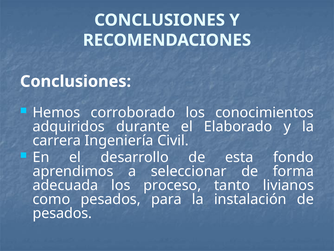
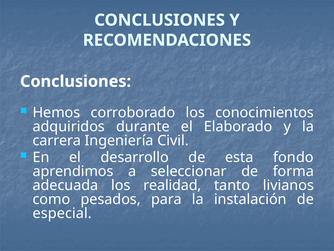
proceso: proceso -> realidad
pesados at (62, 213): pesados -> especial
